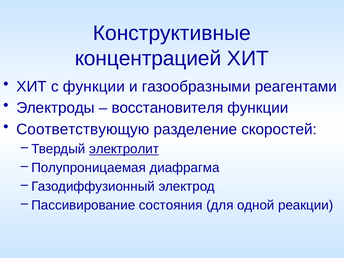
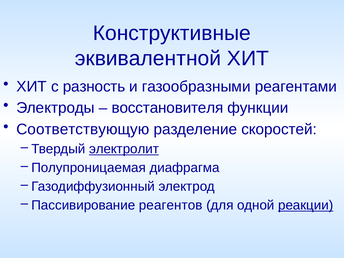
концентрацией: концентрацией -> эквивалентной
с функции: функции -> разность
состояния: состояния -> реагентов
реакции underline: none -> present
